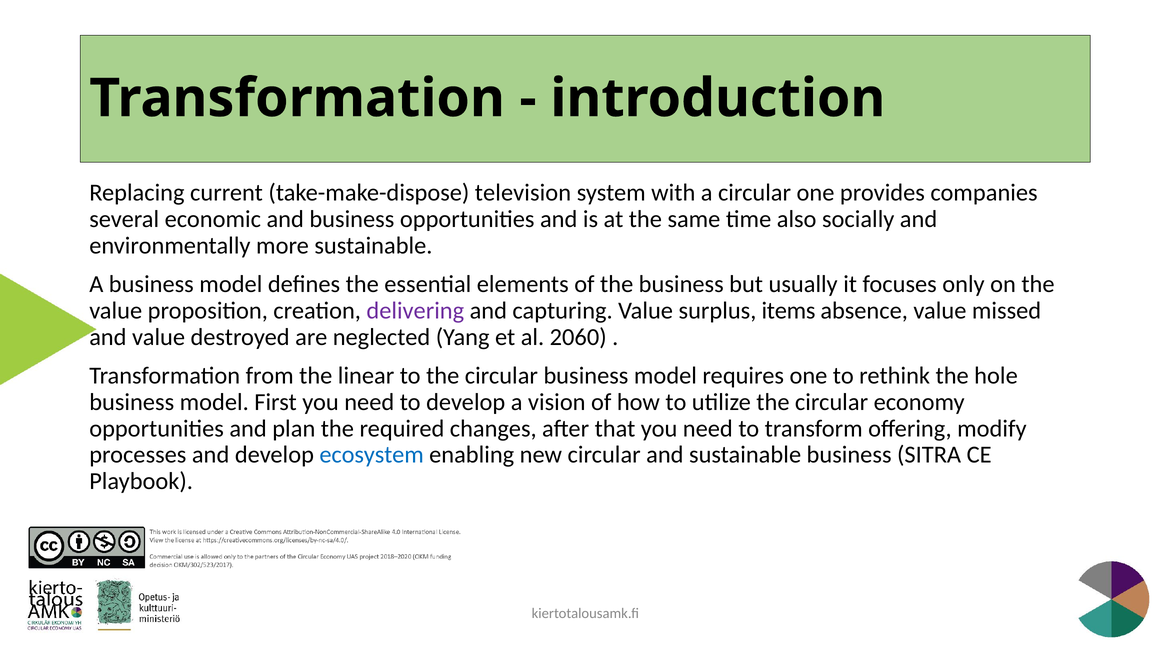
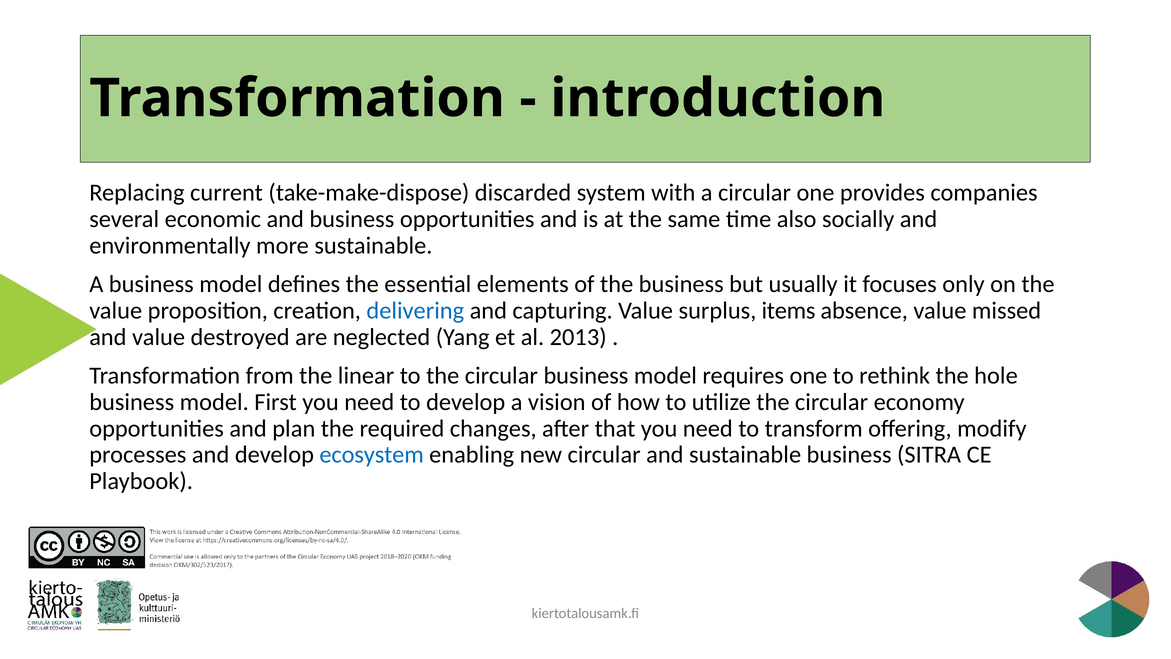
television: television -> discarded
delivering colour: purple -> blue
2060: 2060 -> 2013
